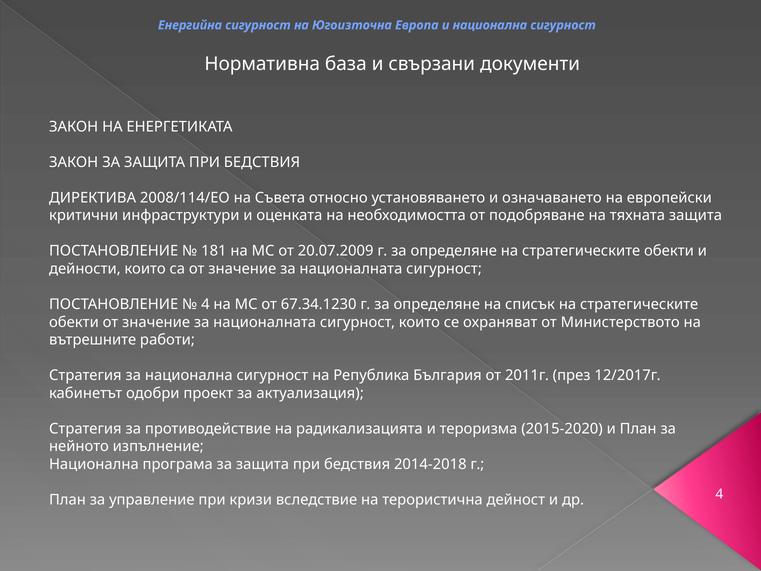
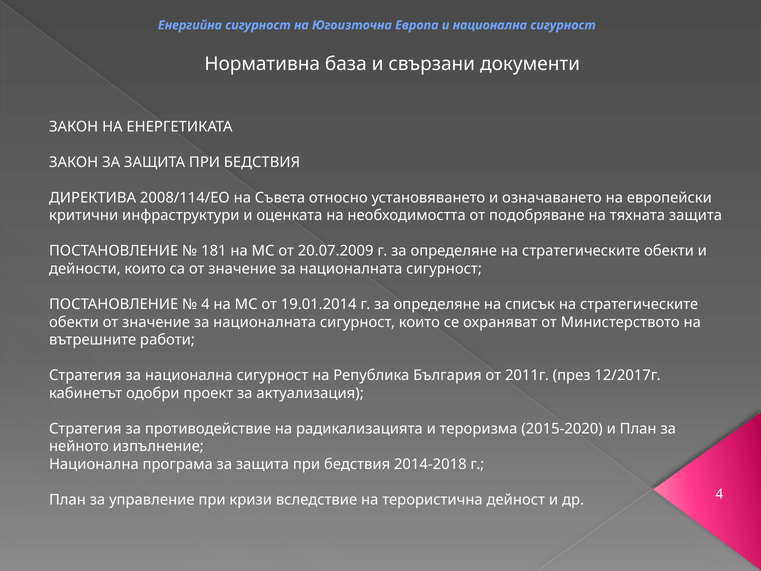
67.34.1230: 67.34.1230 -> 19.01.2014
